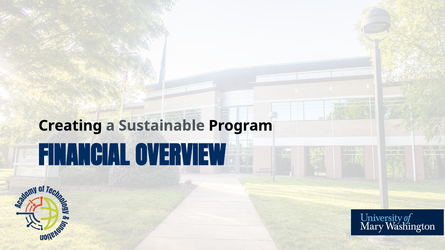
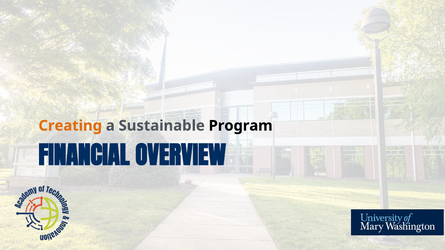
Creating colour: black -> orange
